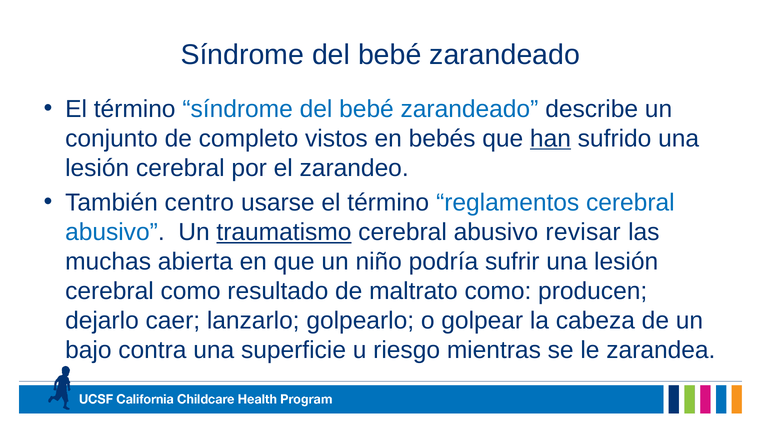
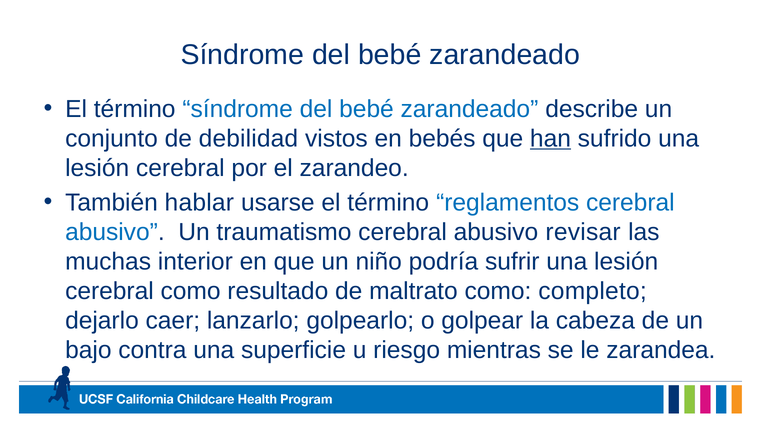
completo: completo -> debilidad
centro: centro -> hablar
traumatismo underline: present -> none
abierta: abierta -> interior
producen: producen -> completo
